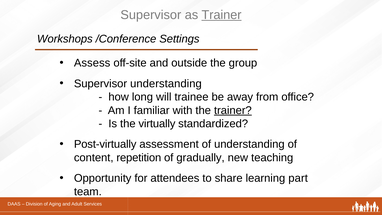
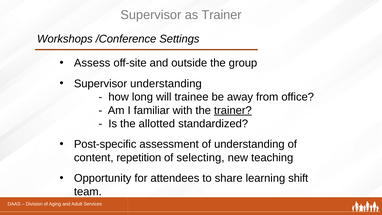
Trainer at (222, 15) underline: present -> none
virtually: virtually -> allotted
Post-virtually: Post-virtually -> Post-specific
gradually: gradually -> selecting
part: part -> shift
